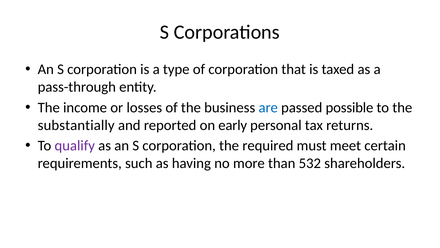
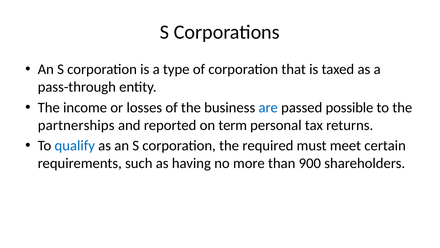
substantially: substantially -> partnerships
early: early -> term
qualify colour: purple -> blue
532: 532 -> 900
